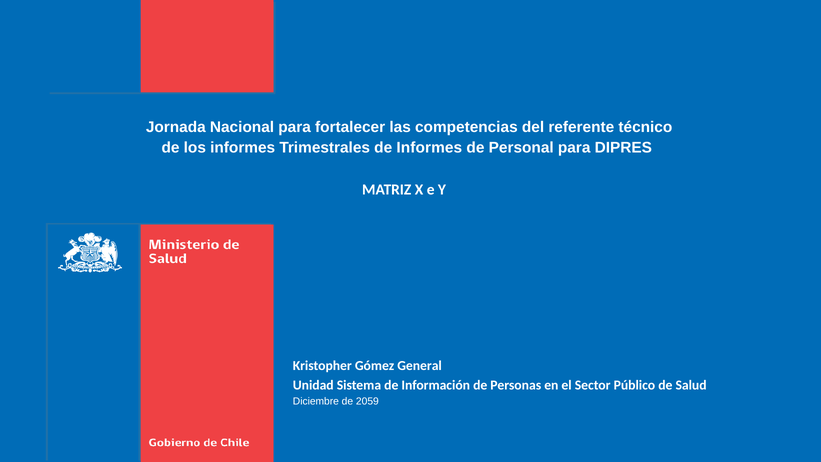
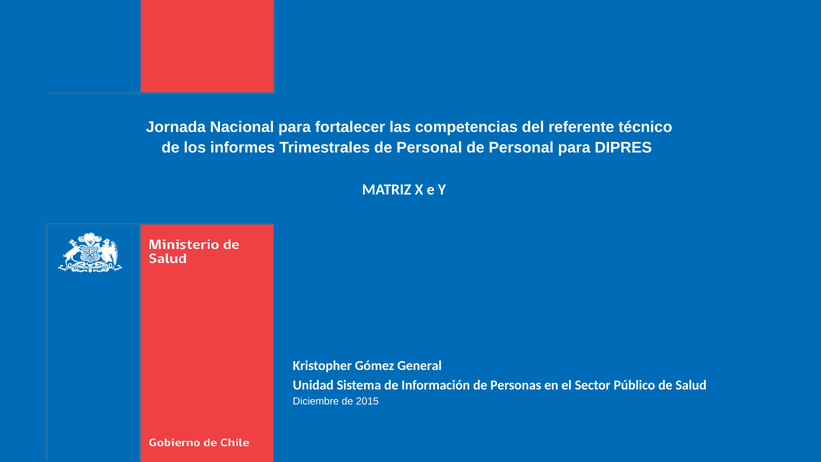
Trimestrales de Informes: Informes -> Personal
2059: 2059 -> 2015
